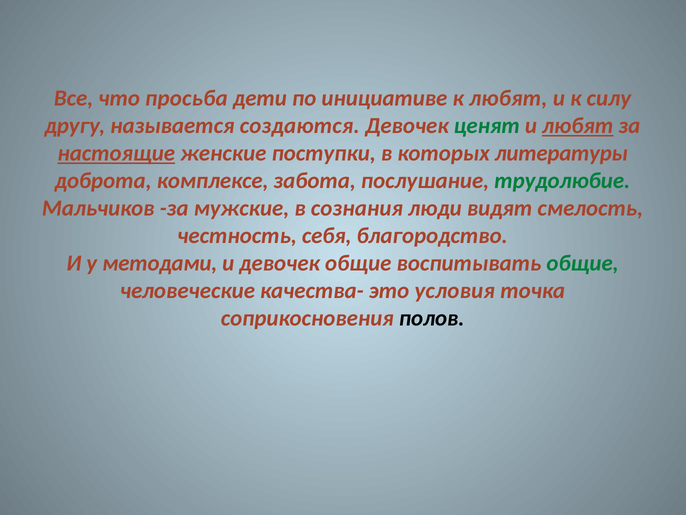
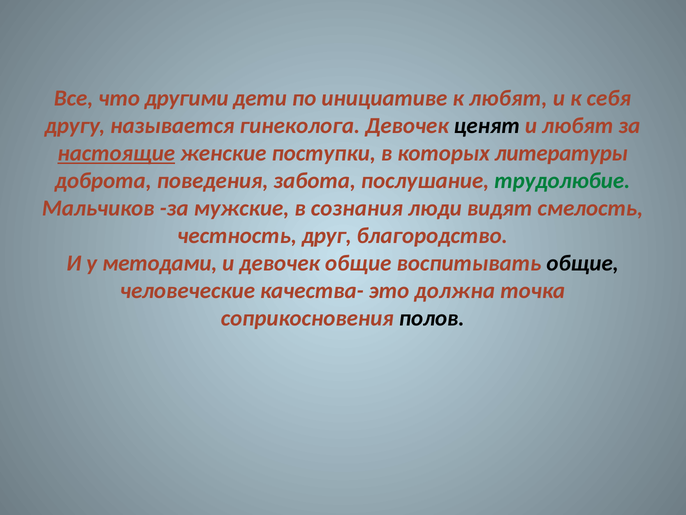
просьба: просьба -> другими
силу: силу -> себя
создаются: создаются -> гинеколога
ценят colour: green -> black
любят at (578, 126) underline: present -> none
комплексе: комплексе -> поведения
себя: себя -> друг
общие at (583, 263) colour: green -> black
условия: условия -> должна
